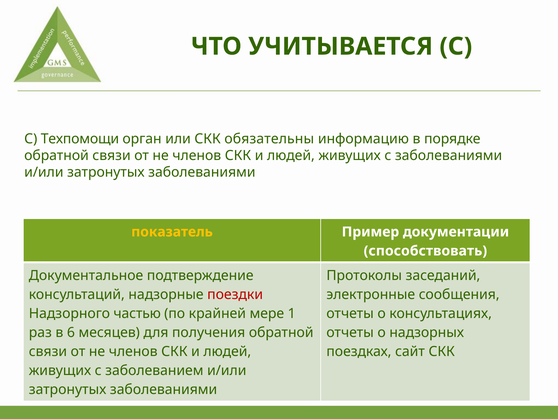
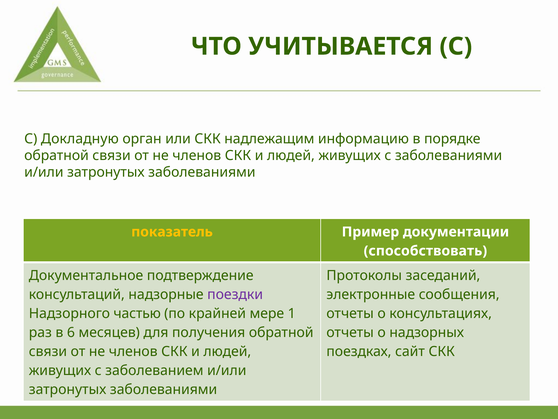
Техпомощи: Техпомощи -> Докладную
обязательны: обязательны -> надлежащим
поездки colour: red -> purple
